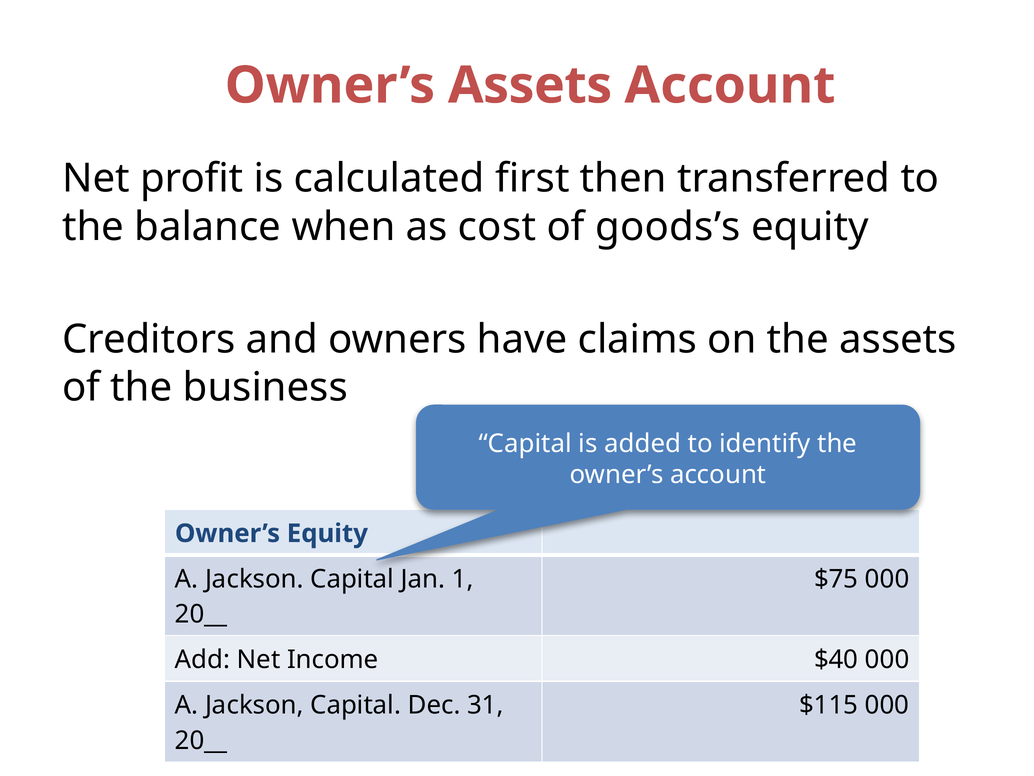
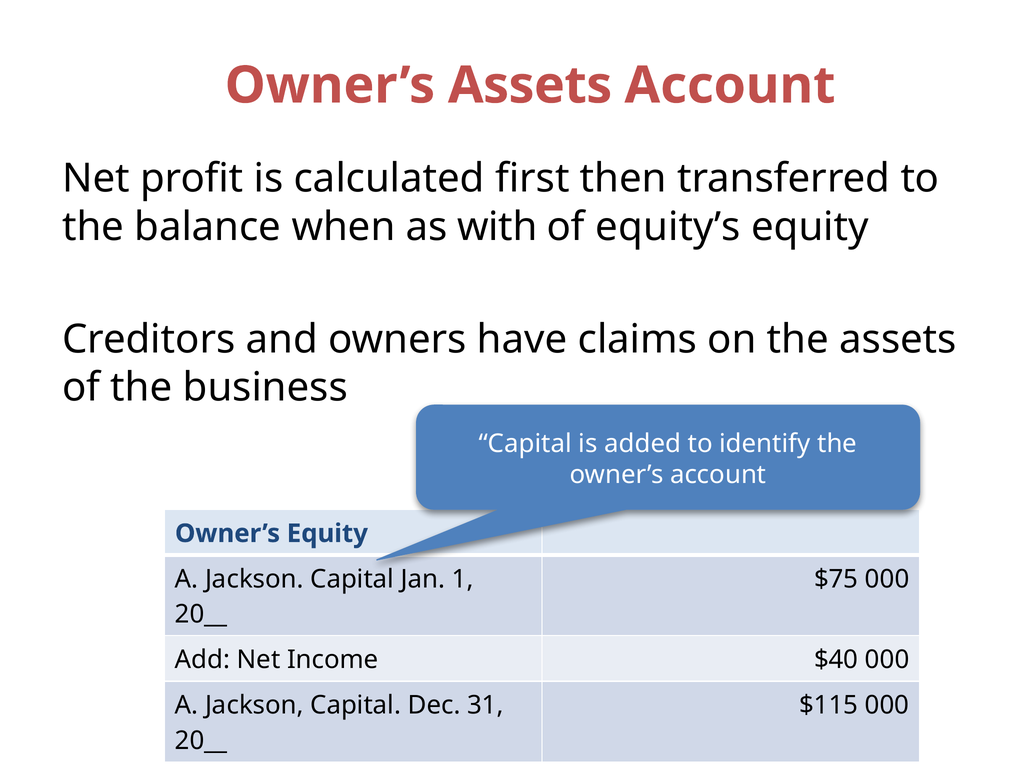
cost: cost -> with
goods’s: goods’s -> equity’s
